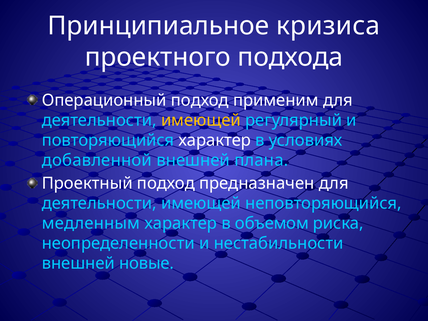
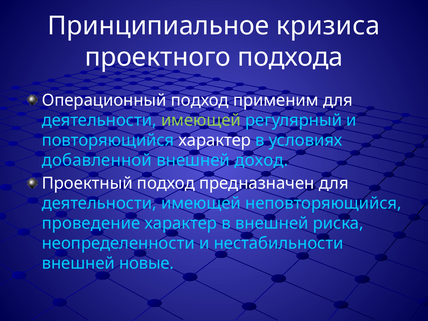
имеющей at (201, 120) colour: yellow -> light green
плана: плана -> доход
медленным: медленным -> проведение
в объемом: объемом -> внешней
